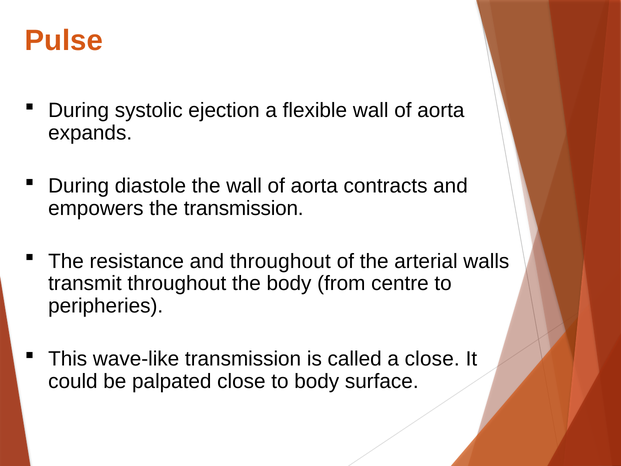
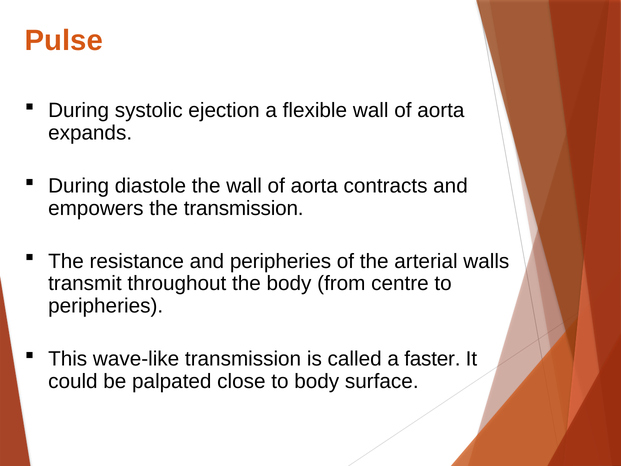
and throughout: throughout -> peripheries
a close: close -> faster
